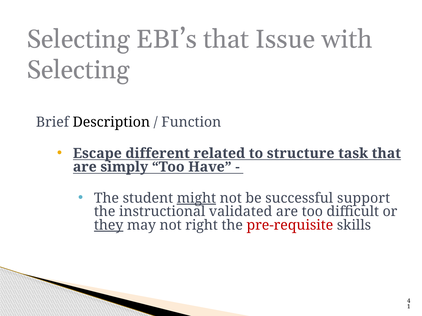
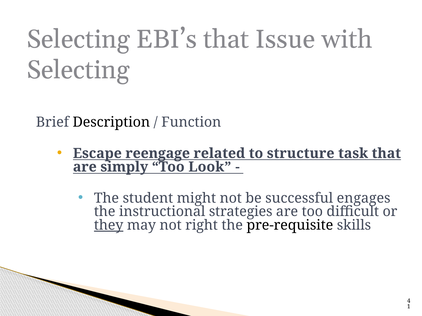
different: different -> reengage
Have: Have -> Look
might underline: present -> none
support: support -> engages
validated: validated -> strategies
pre-requisite colour: red -> black
